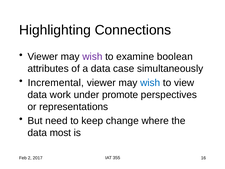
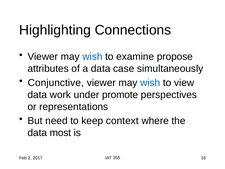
wish at (92, 57) colour: purple -> blue
boolean: boolean -> propose
Incremental: Incremental -> Conjunctive
change: change -> context
